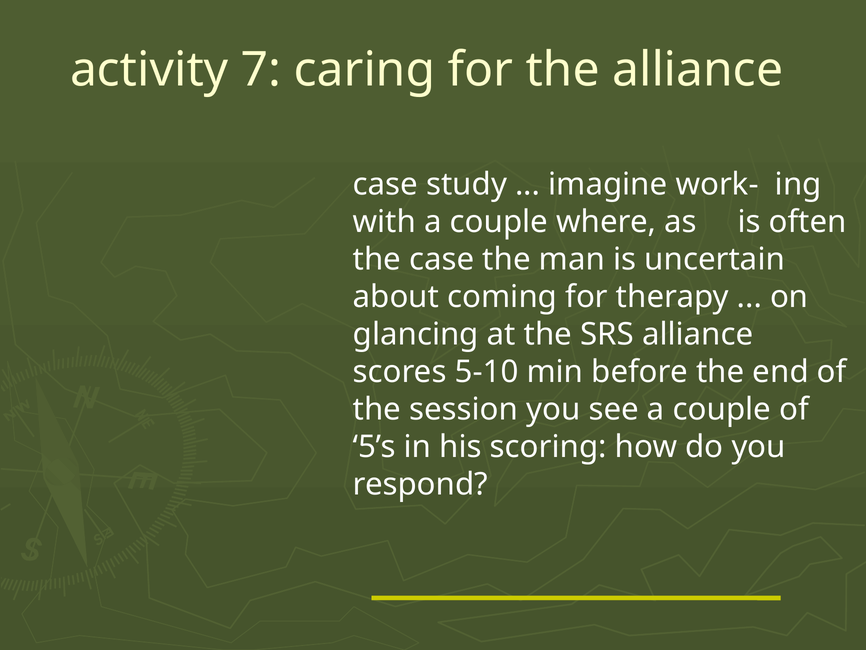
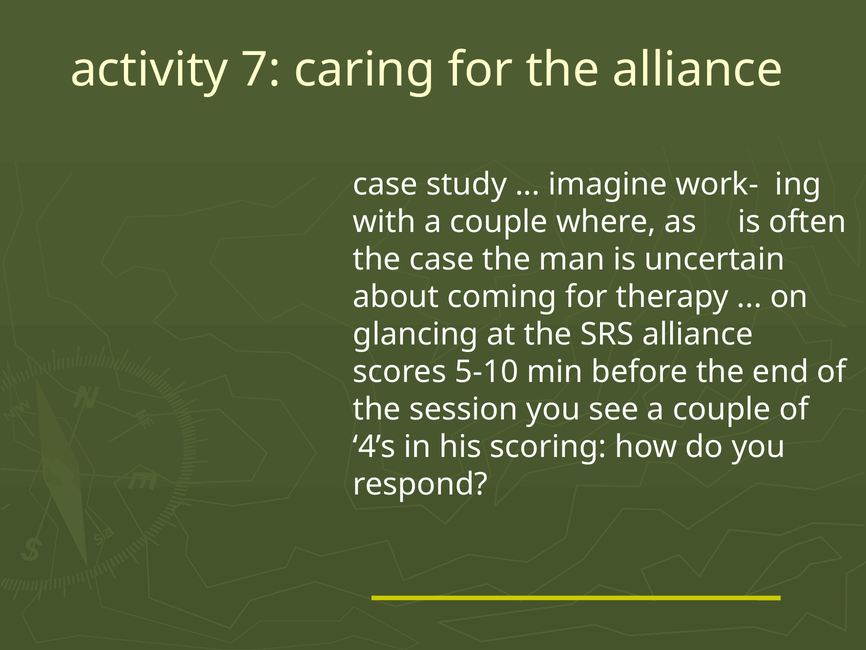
5’s: 5’s -> 4’s
